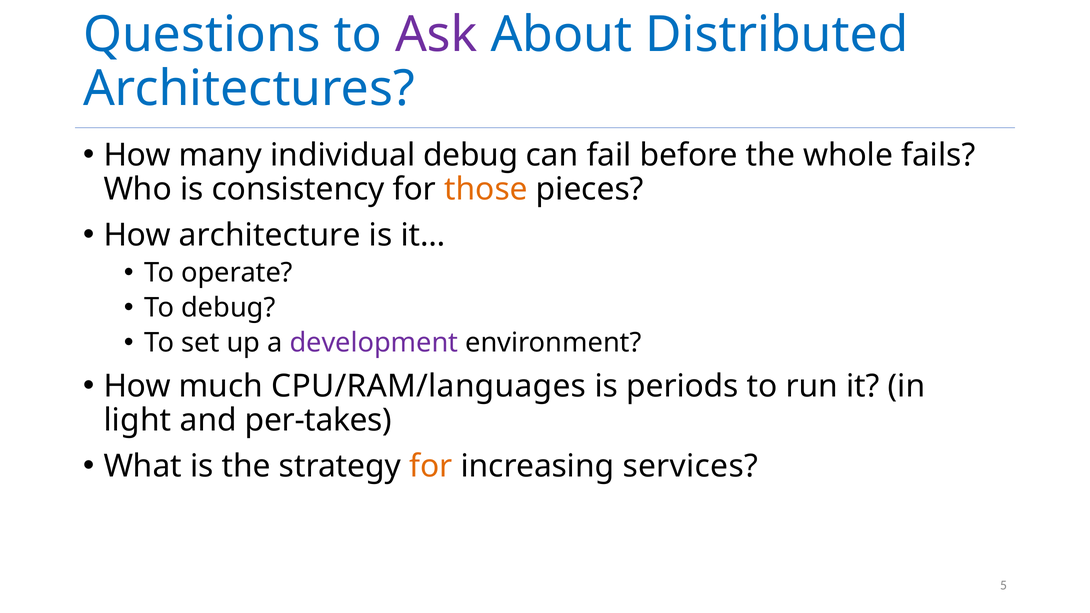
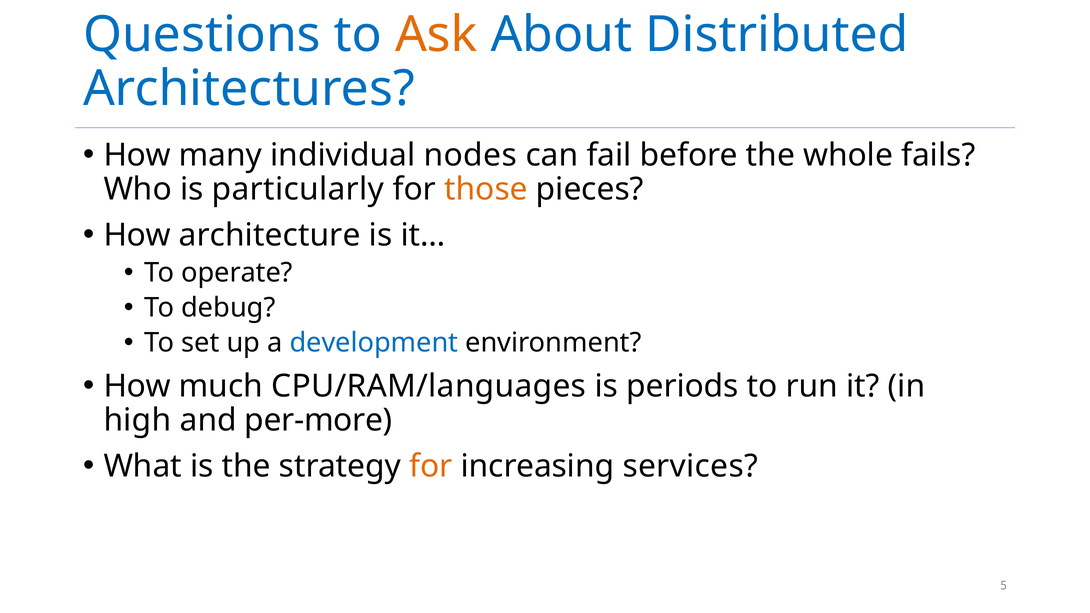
Ask colour: purple -> orange
individual debug: debug -> nodes
consistency: consistency -> particularly
development colour: purple -> blue
light: light -> high
per-takes: per-takes -> per-more
